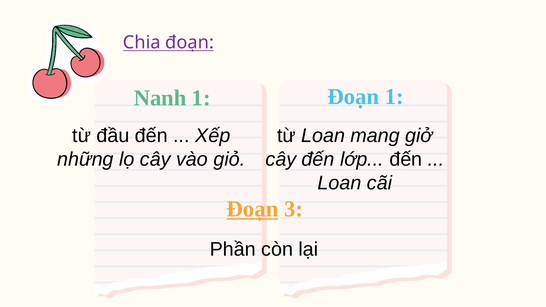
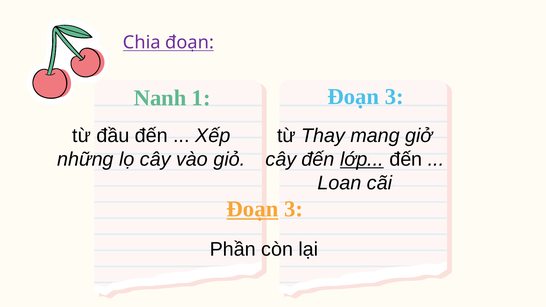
1 at (394, 97): 1 -> 3
từ Loan: Loan -> Thay
lớp underline: none -> present
